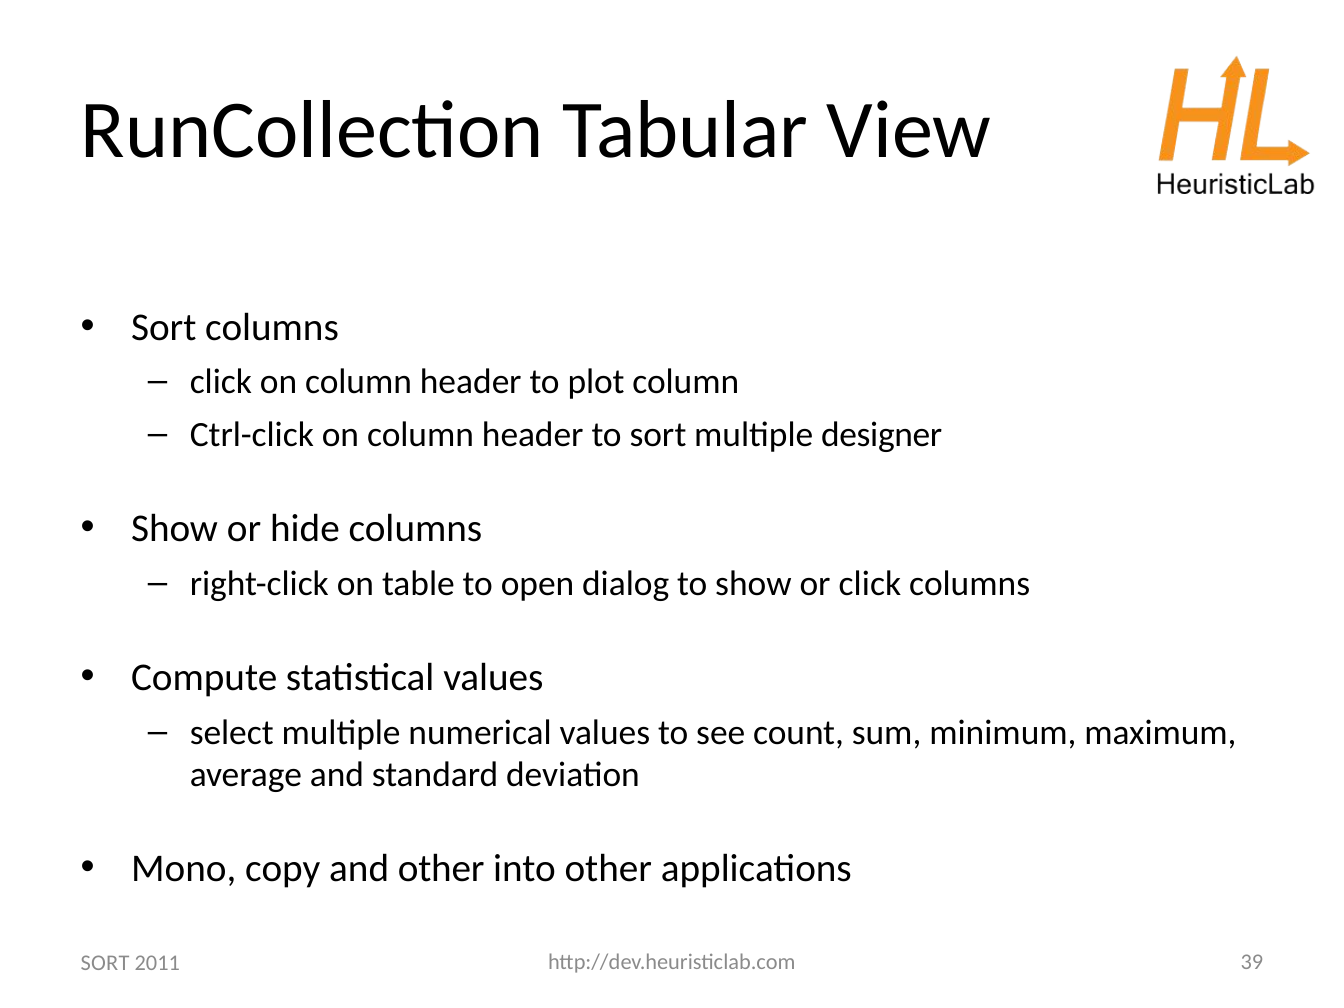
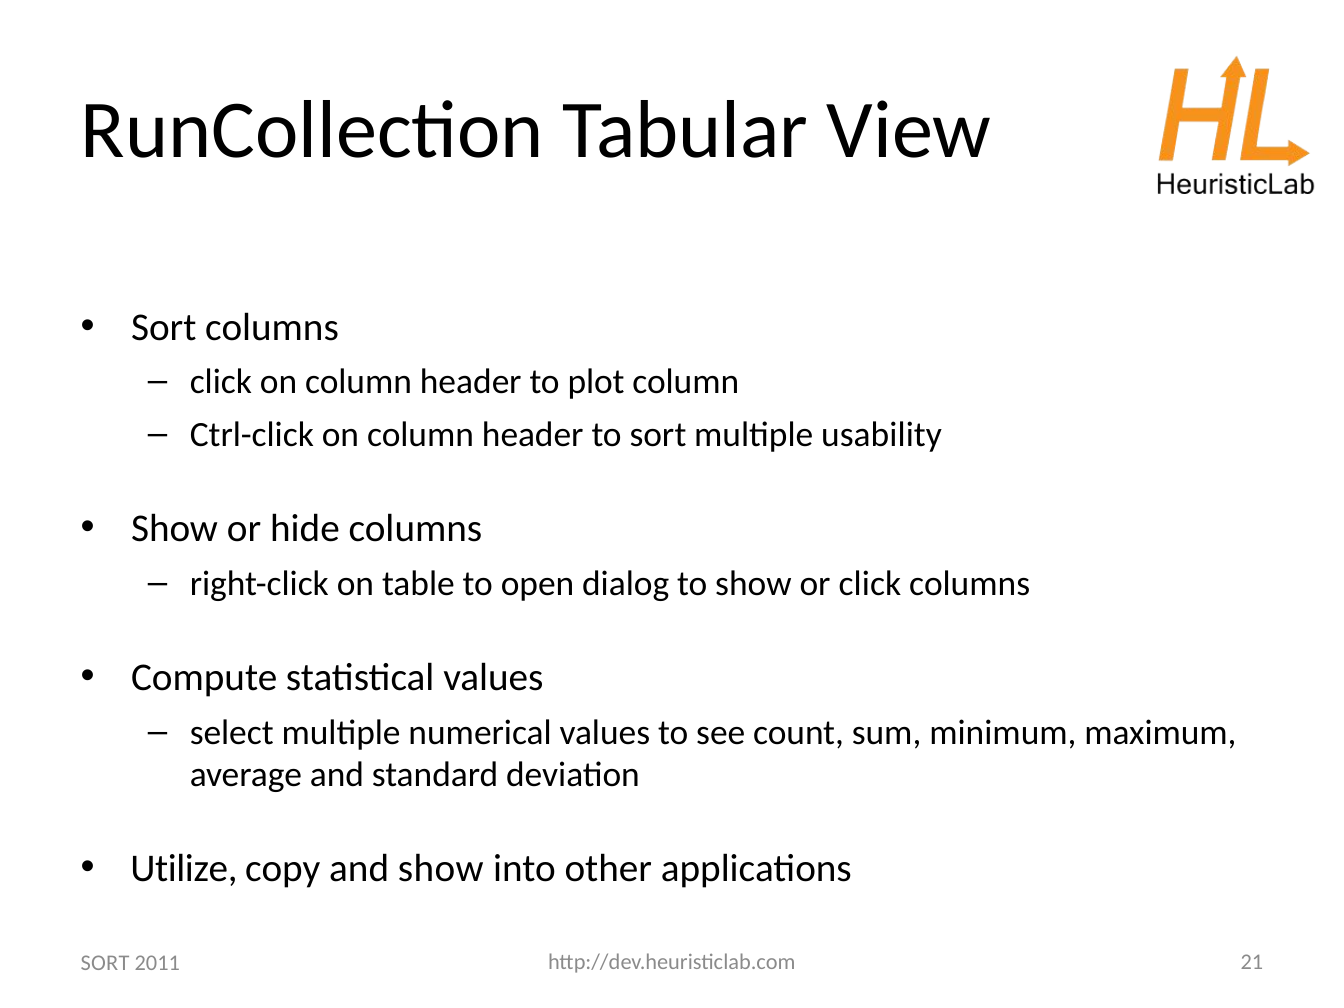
designer: designer -> usability
Mono: Mono -> Utilize
and other: other -> show
39: 39 -> 21
